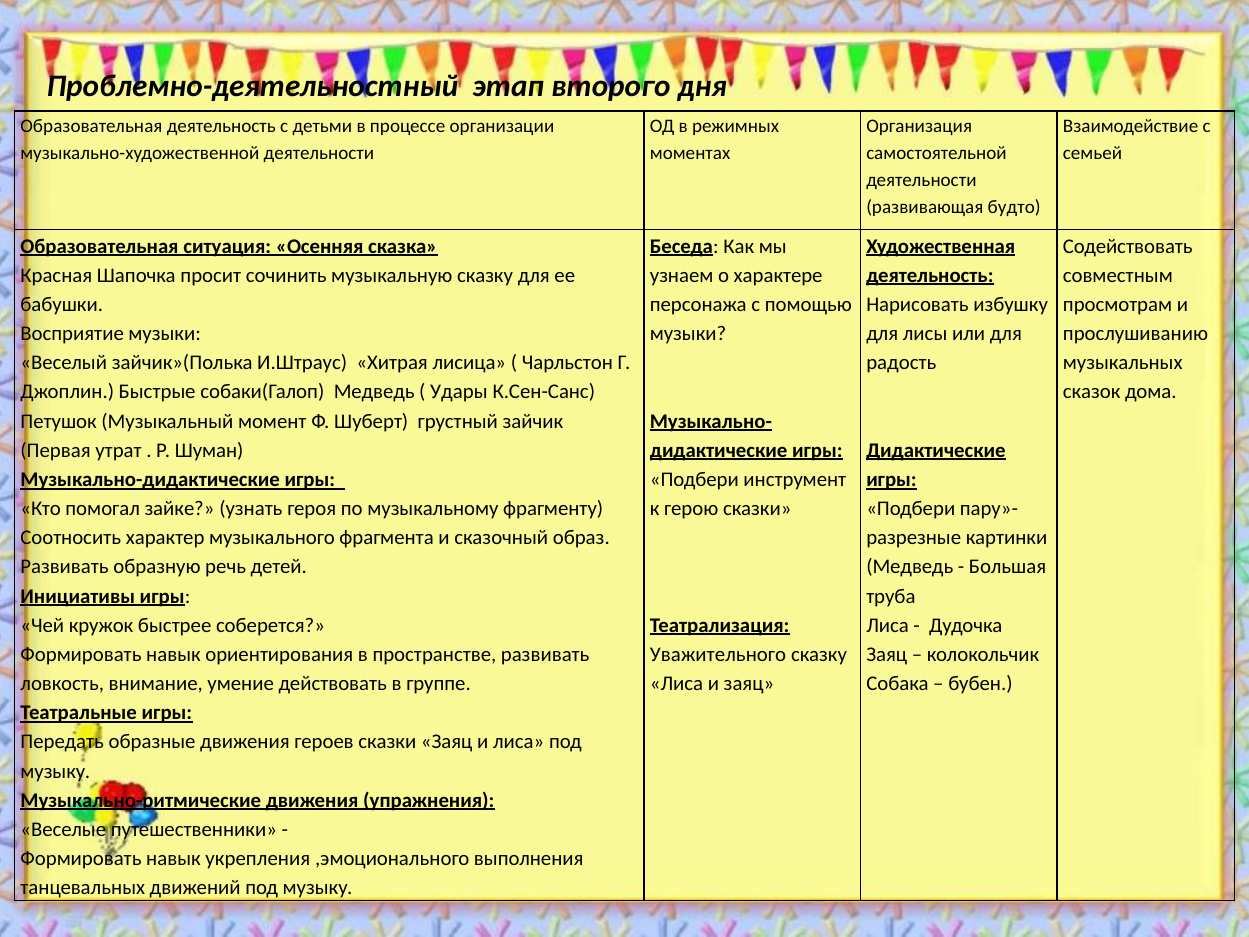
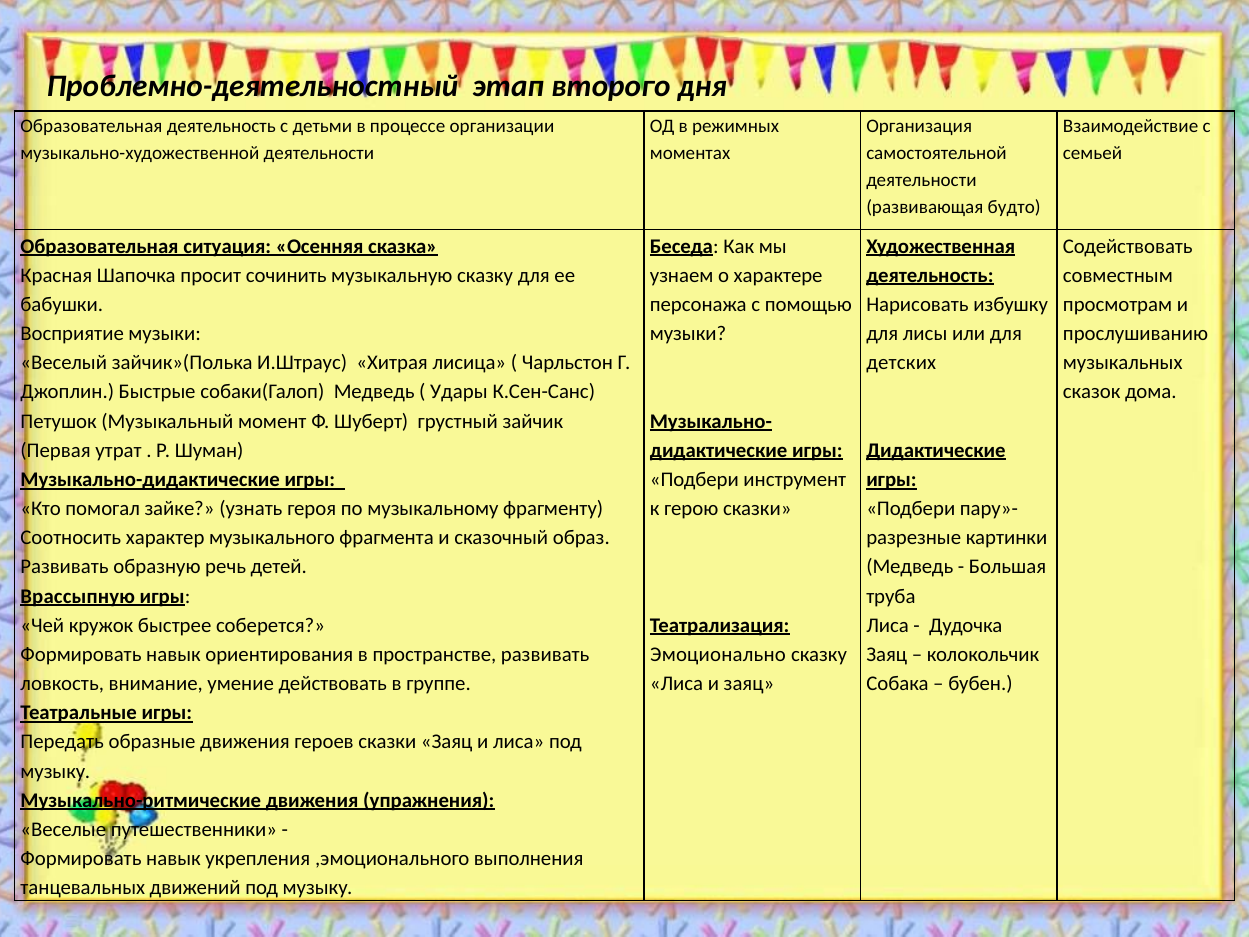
радость: радость -> детских
Инициативы: Инициативы -> Врассыпную
Уважительного: Уважительного -> Эмоционально
